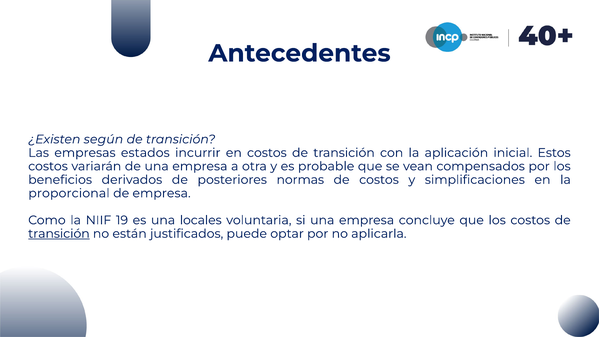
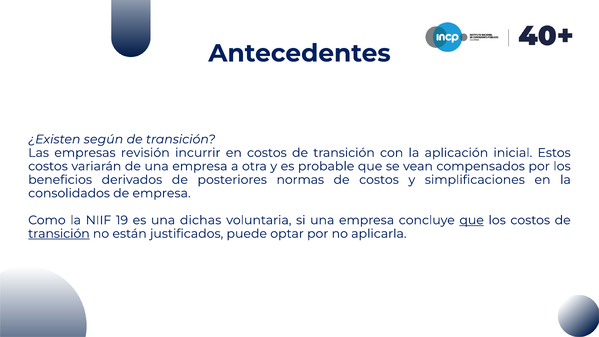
estados: estados -> revisión
proporcional: proporcional -> consolidados
locales: locales -> dichas
que at (472, 220) underline: none -> present
